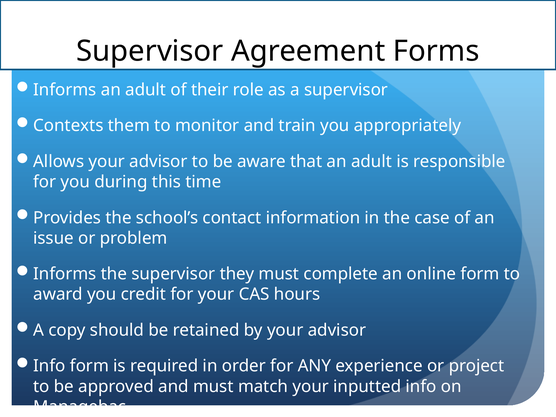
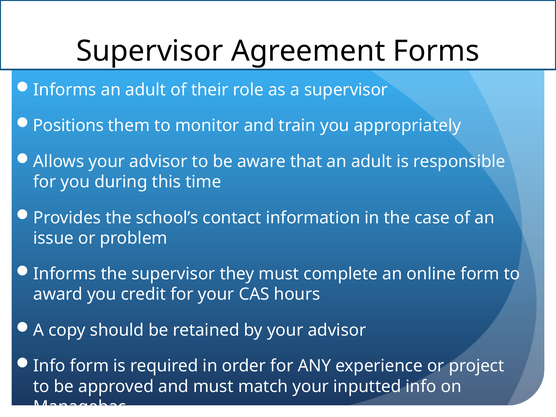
Contexts: Contexts -> Positions
